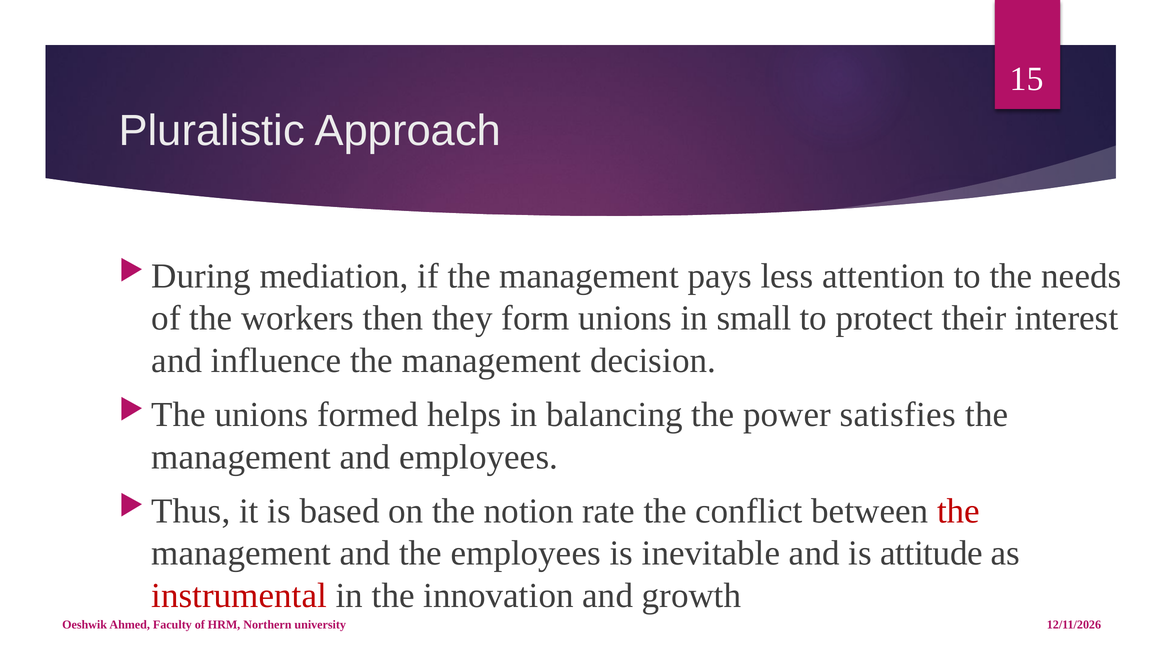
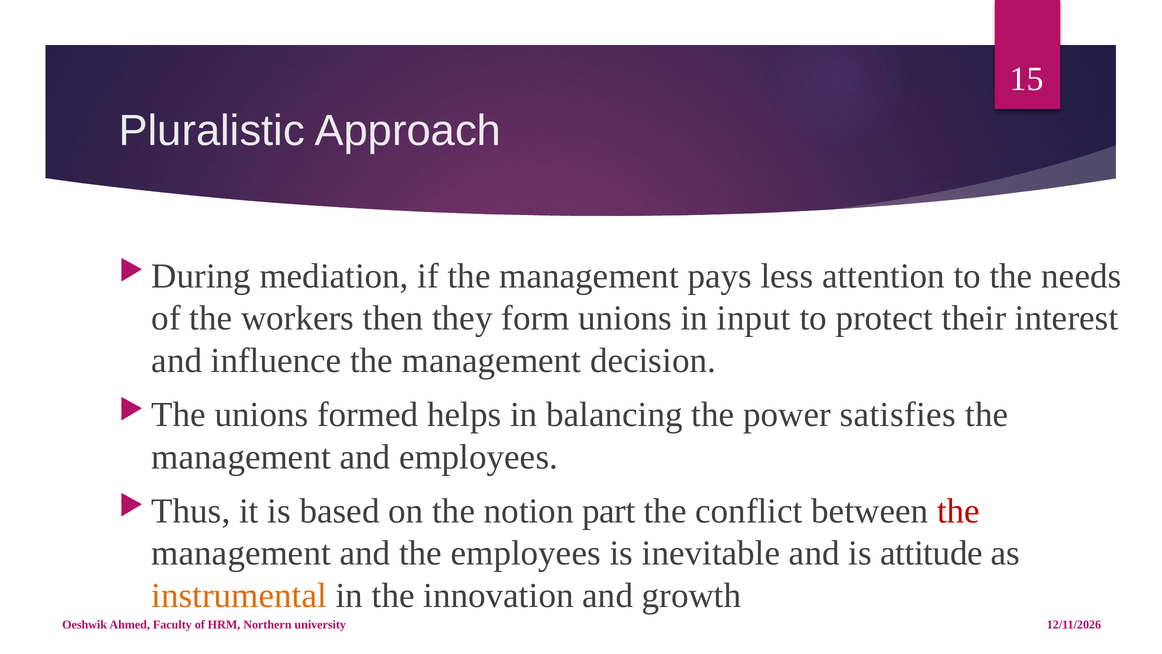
small: small -> input
rate: rate -> part
instrumental colour: red -> orange
